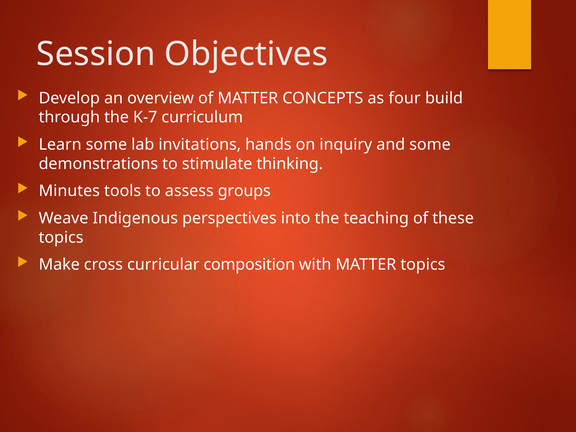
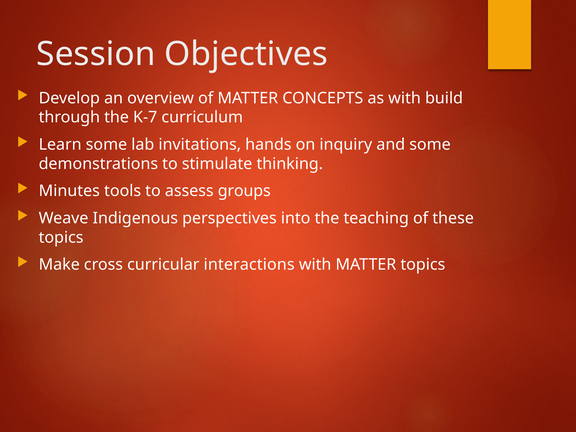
as four: four -> with
composition: composition -> interactions
